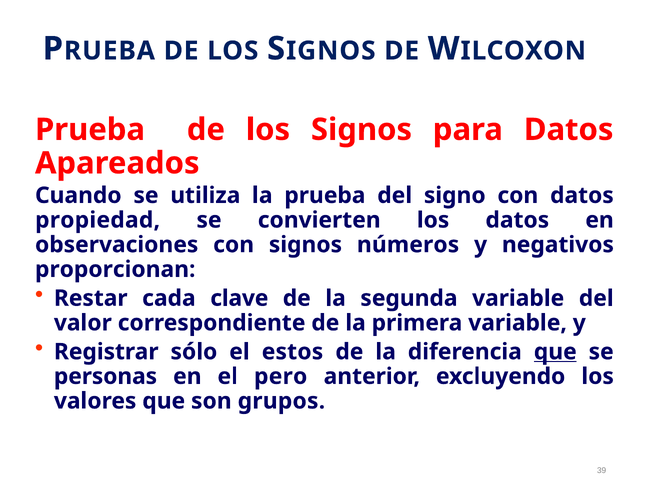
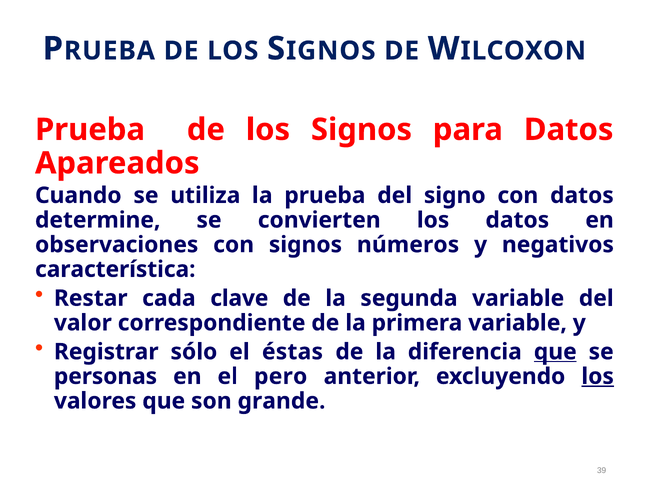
propiedad: propiedad -> determine
proporcionan: proporcionan -> característica
estos: estos -> éstas
los at (598, 377) underline: none -> present
grupos: grupos -> grande
